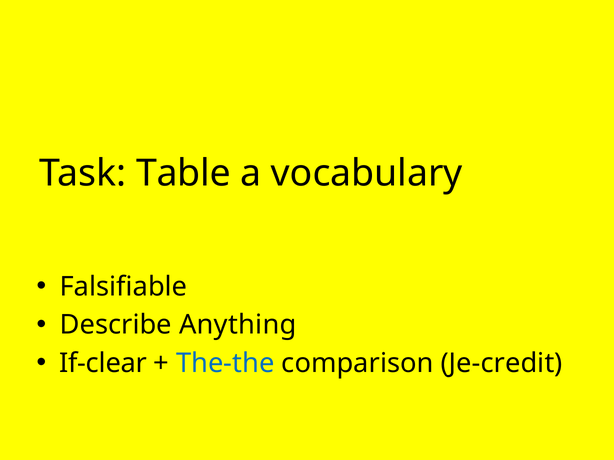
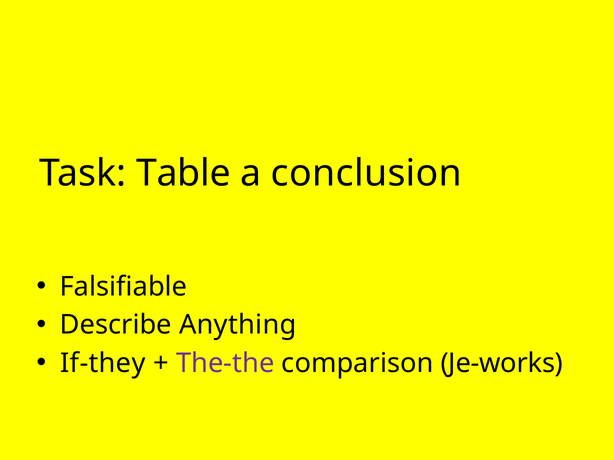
vocabulary: vocabulary -> conclusion
If-clear: If-clear -> If-they
The-the colour: blue -> purple
Je-credit: Je-credit -> Je-works
